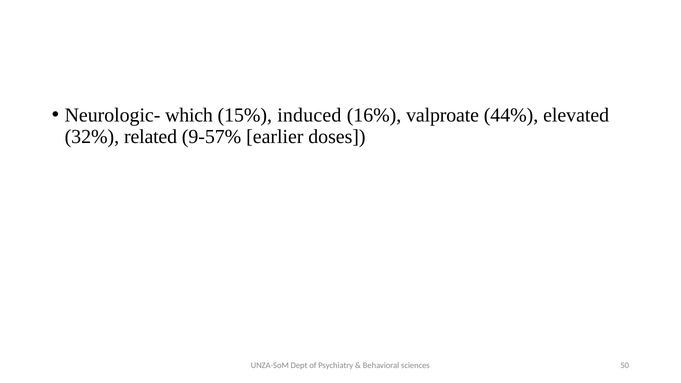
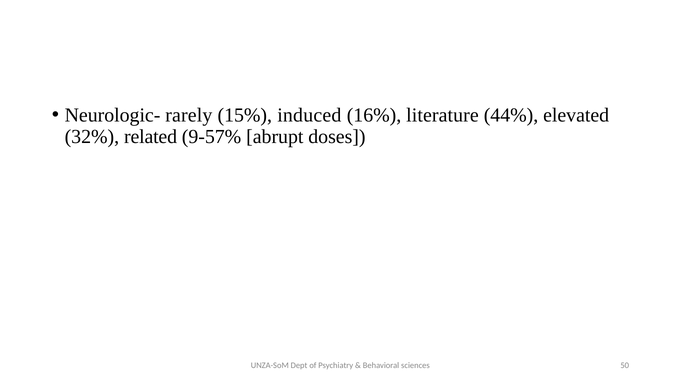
which: which -> rarely
valproate: valproate -> literature
earlier: earlier -> abrupt
